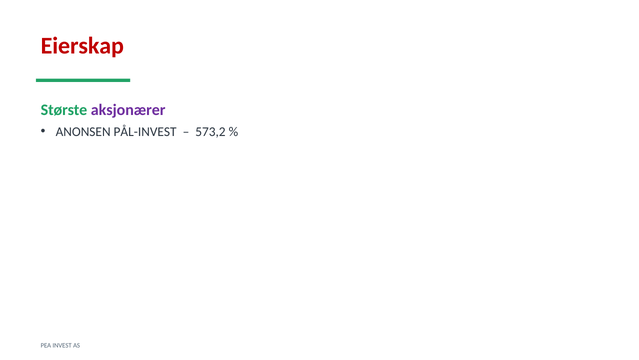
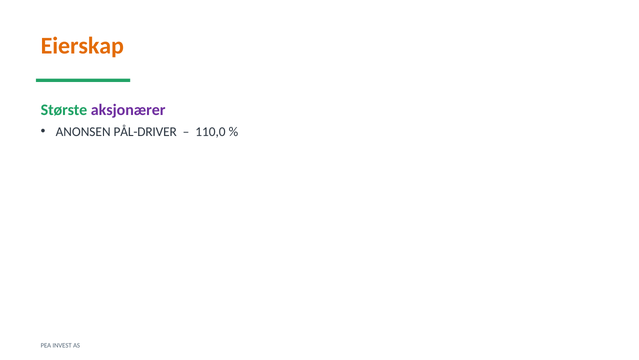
Eierskap colour: red -> orange
PÅL-INVEST: PÅL-INVEST -> PÅL-DRIVER
573,2: 573,2 -> 110,0
